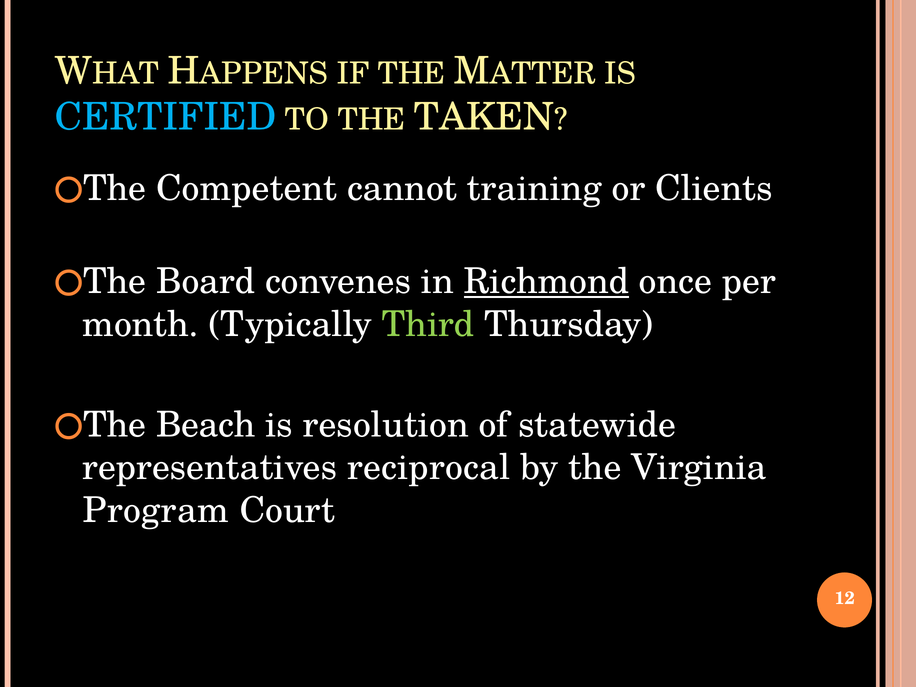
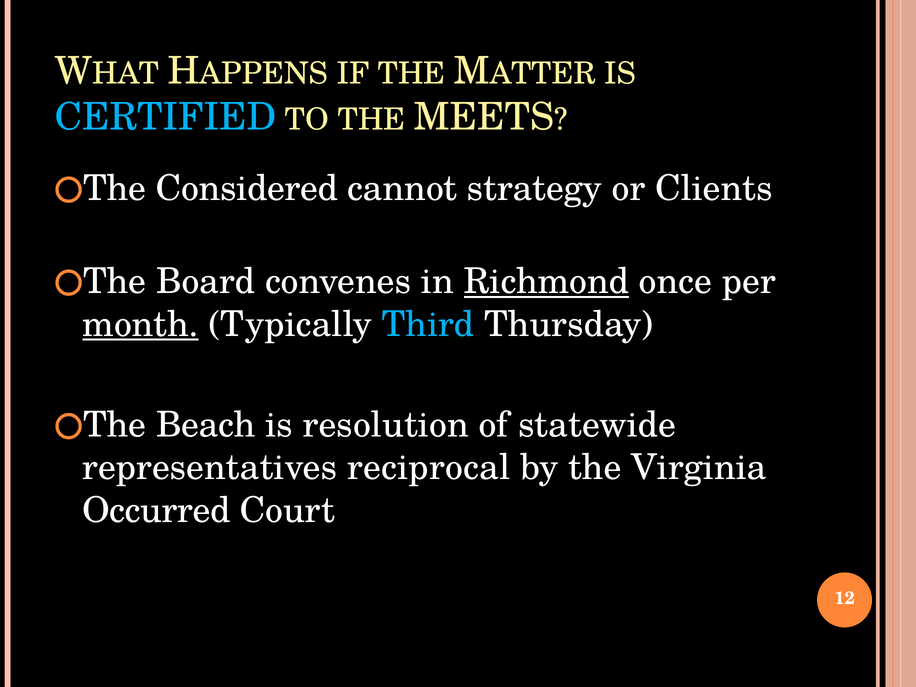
TAKEN: TAKEN -> MEETS
Competent: Competent -> Considered
training: training -> strategy
month underline: none -> present
Third colour: light green -> light blue
Program: Program -> Occurred
